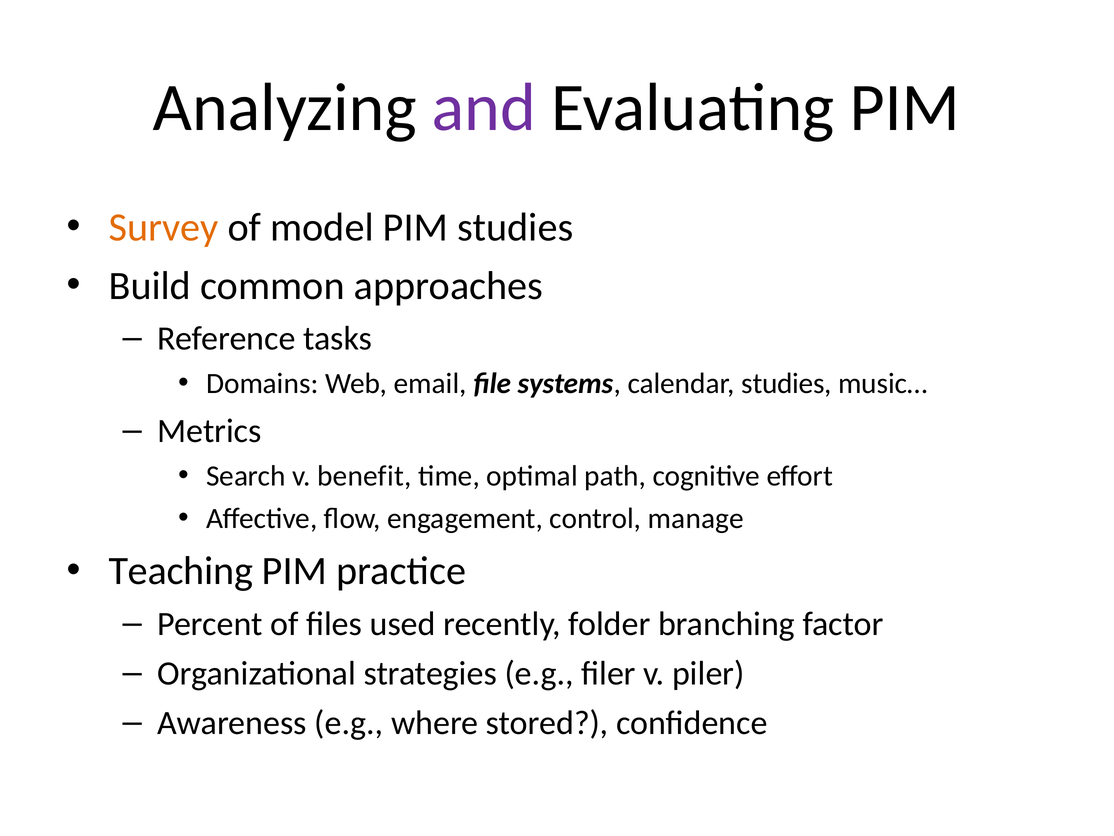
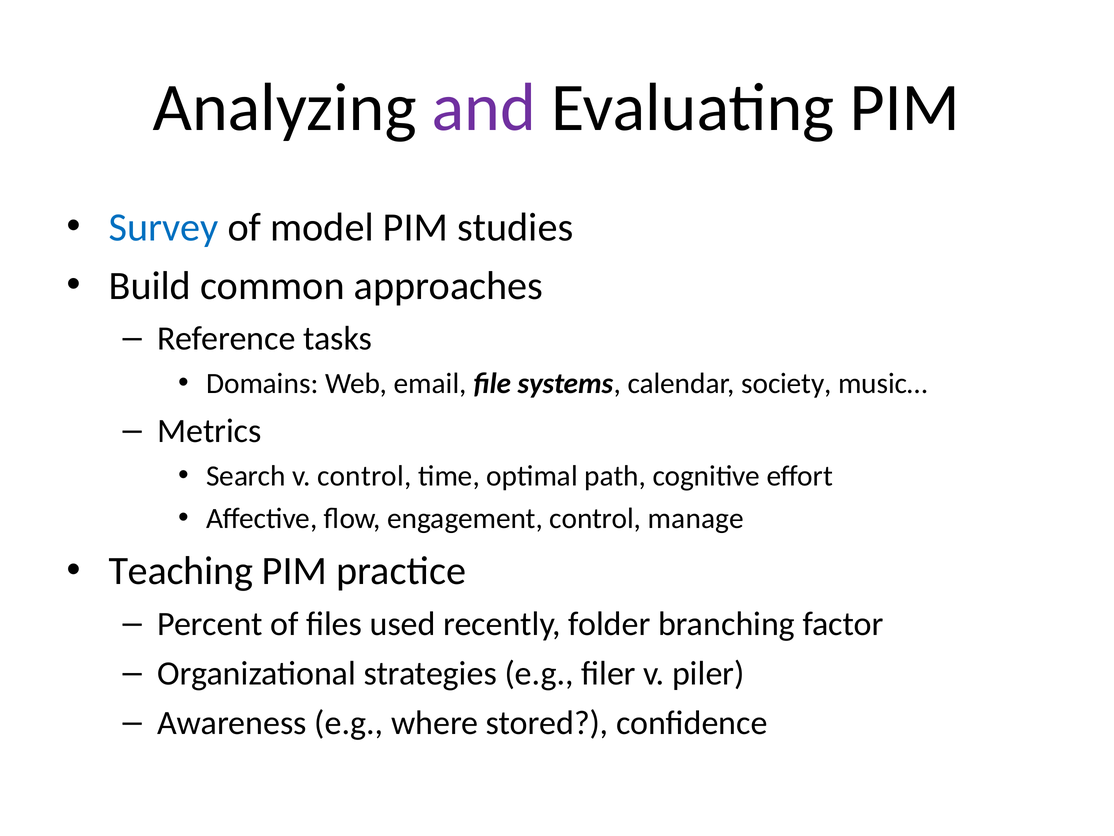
Survey colour: orange -> blue
calendar studies: studies -> society
v benefit: benefit -> control
